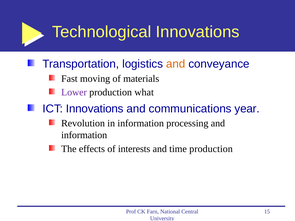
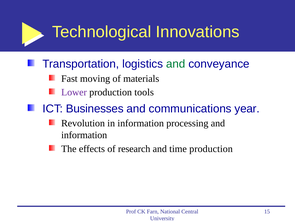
and at (176, 64) colour: orange -> green
what: what -> tools
ICT Innovations: Innovations -> Businesses
interests: interests -> research
